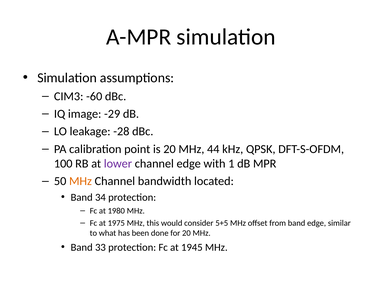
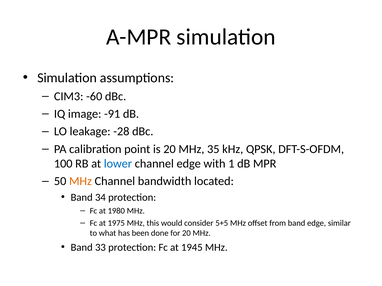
-29: -29 -> -91
44: 44 -> 35
lower colour: purple -> blue
